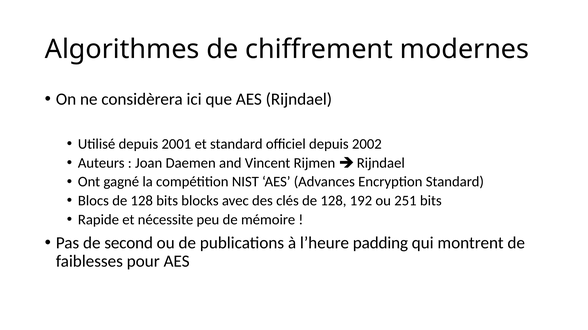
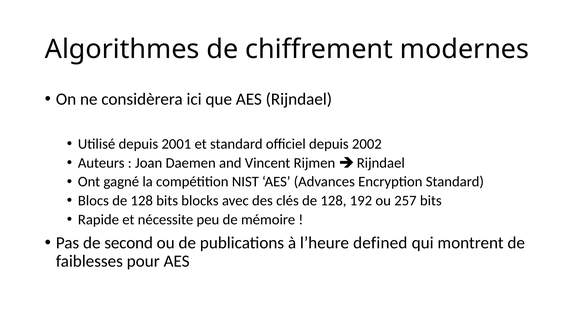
251: 251 -> 257
padding: padding -> defined
